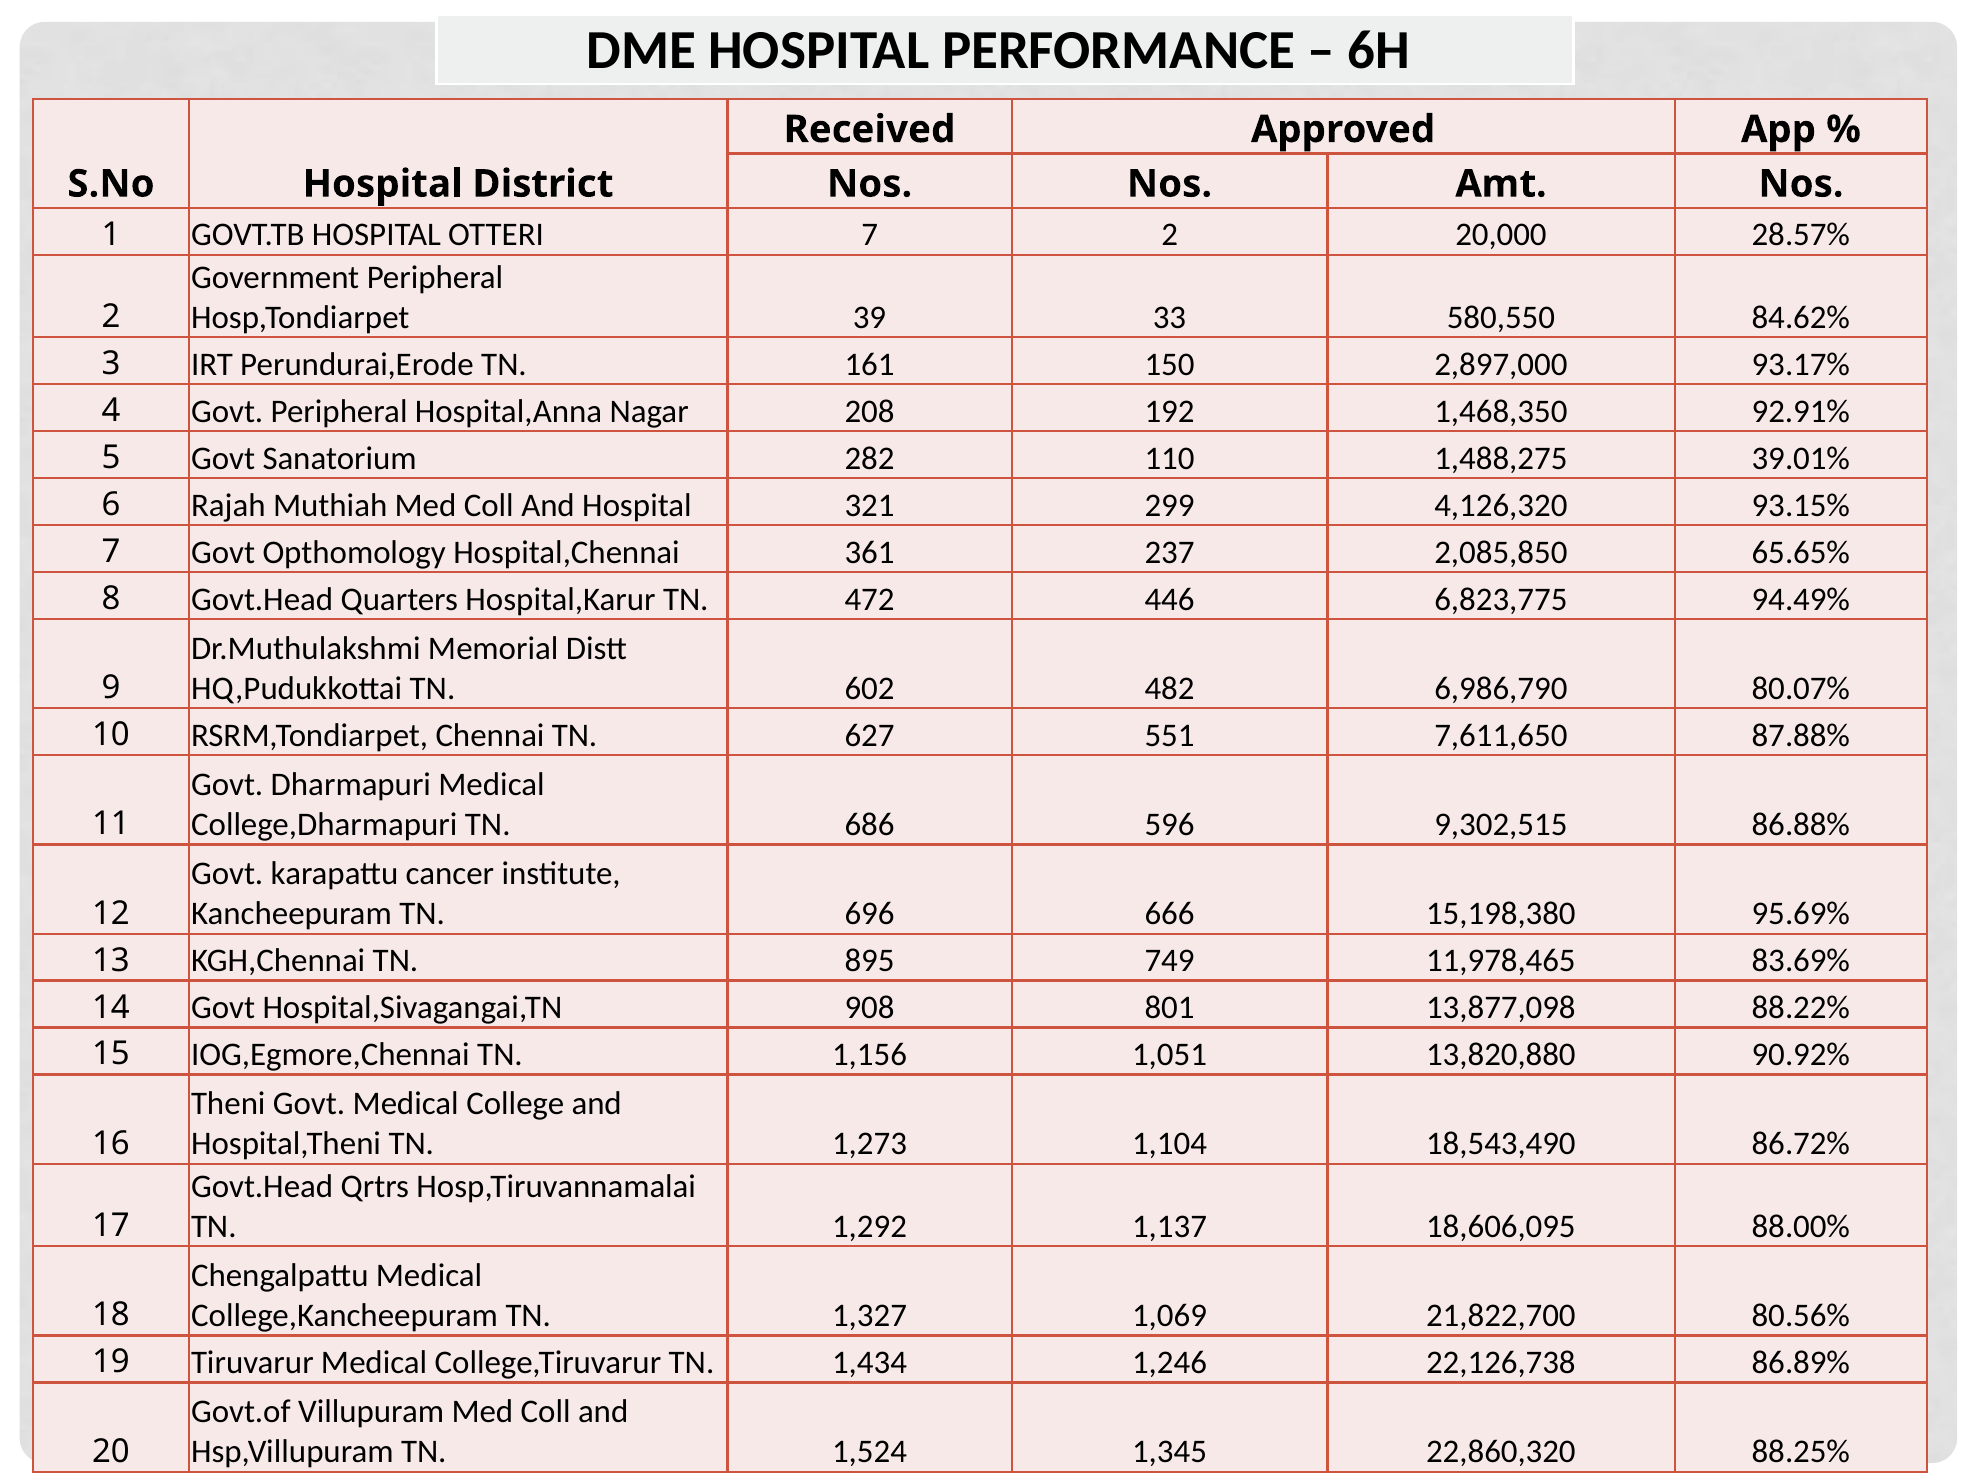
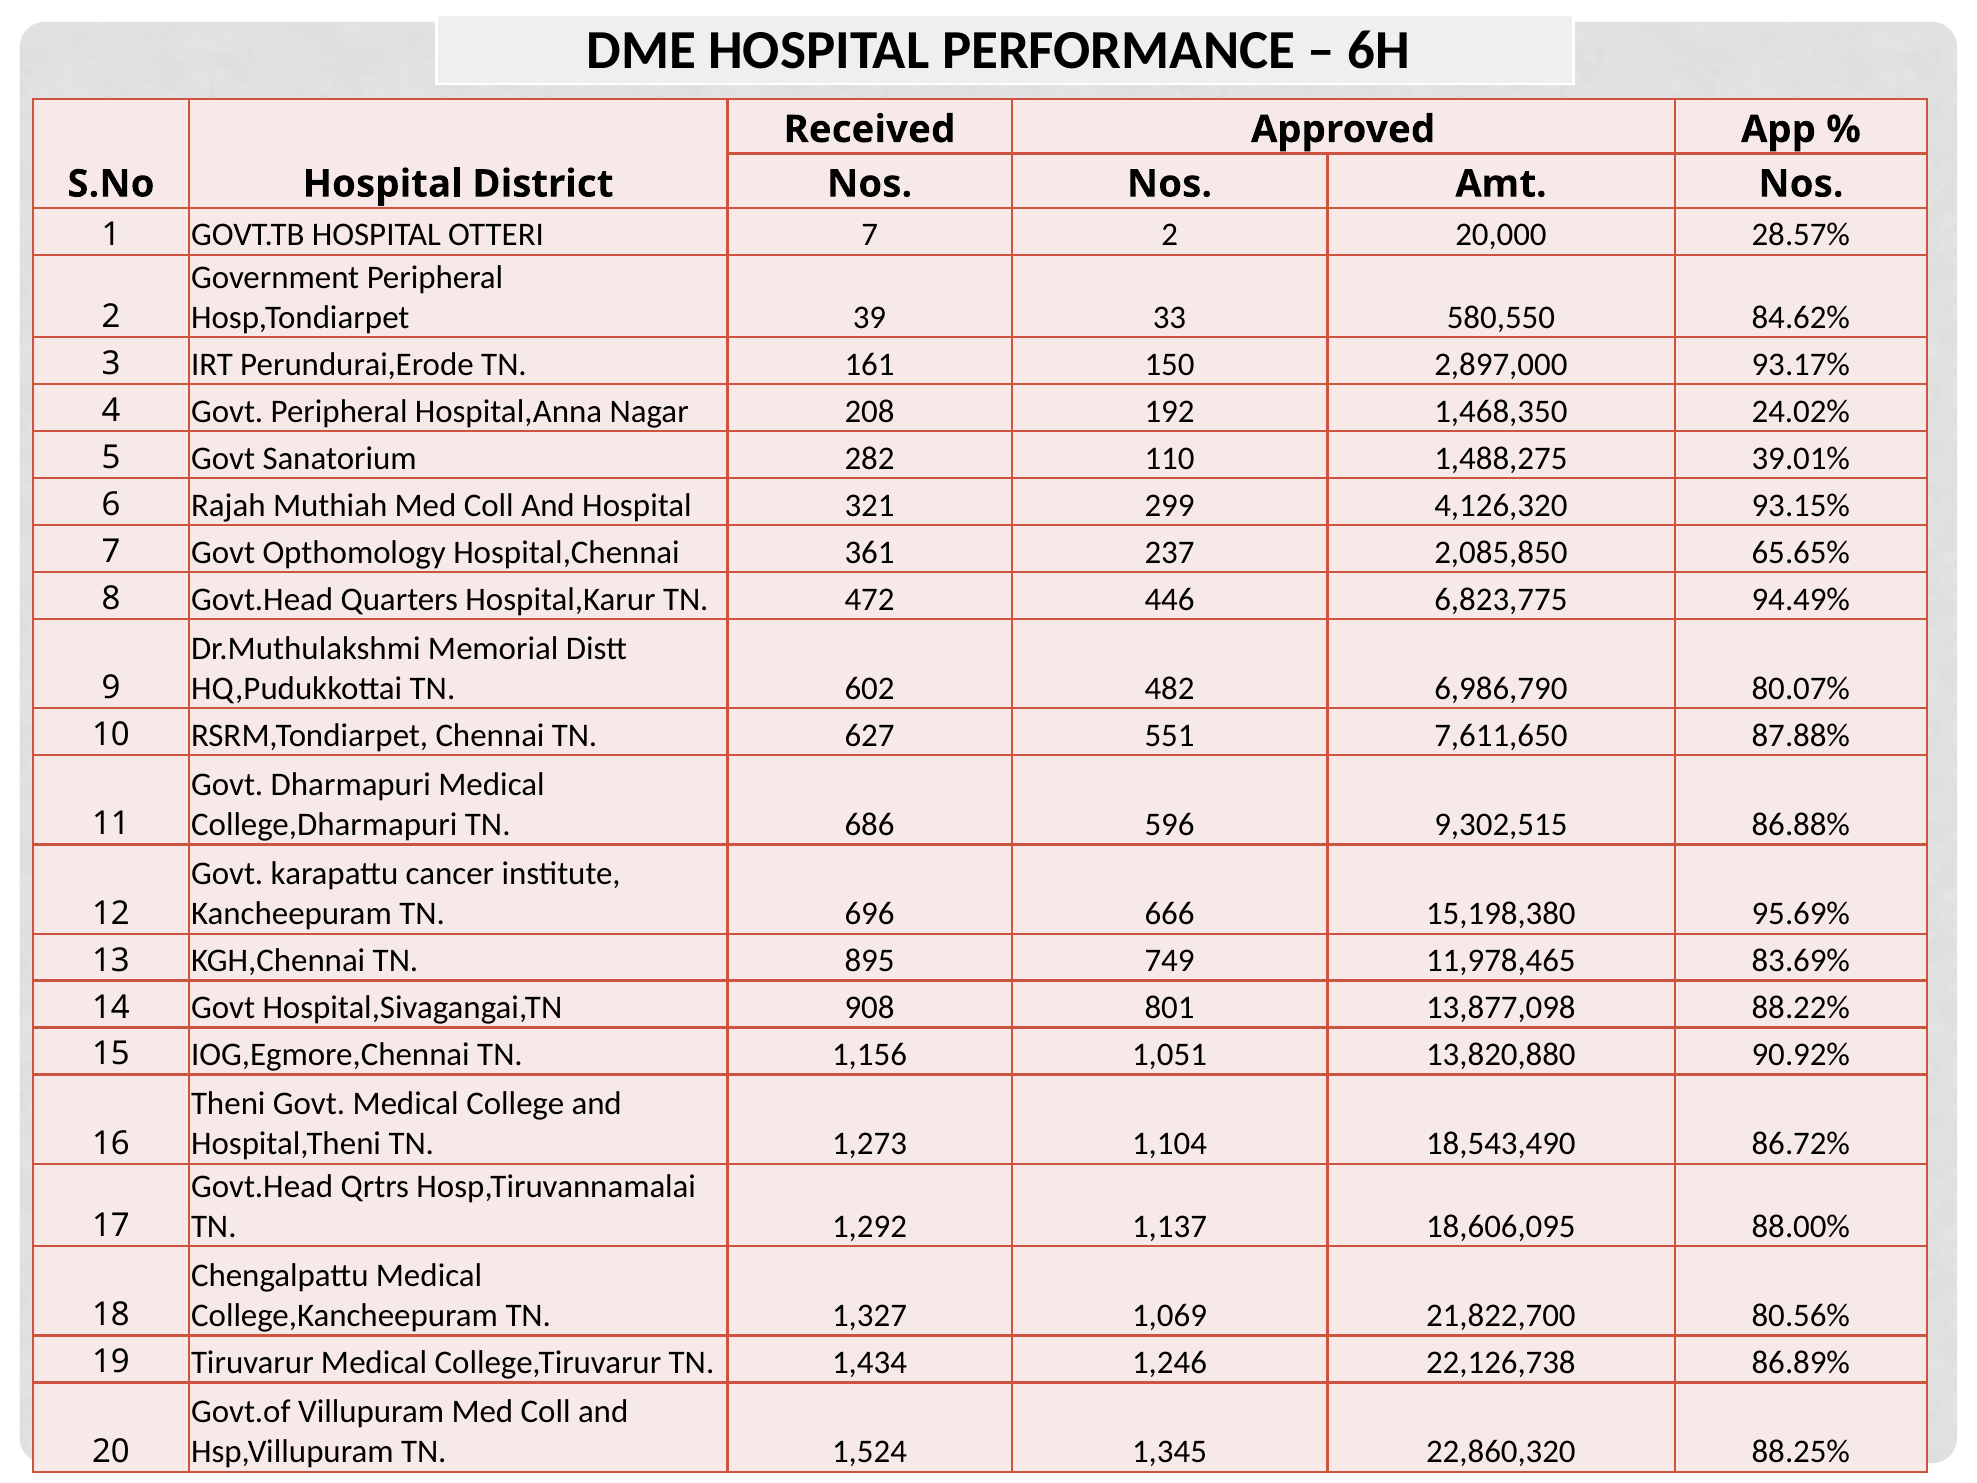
92.91%: 92.91% -> 24.02%
